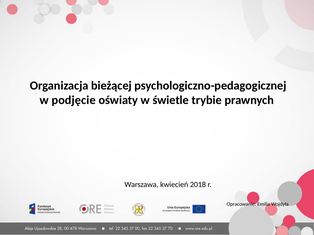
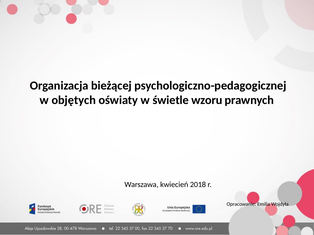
podjęcie: podjęcie -> objętych
trybie: trybie -> wzoru
